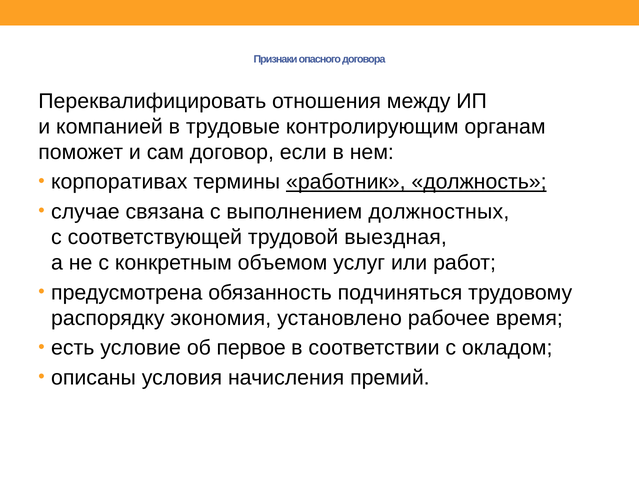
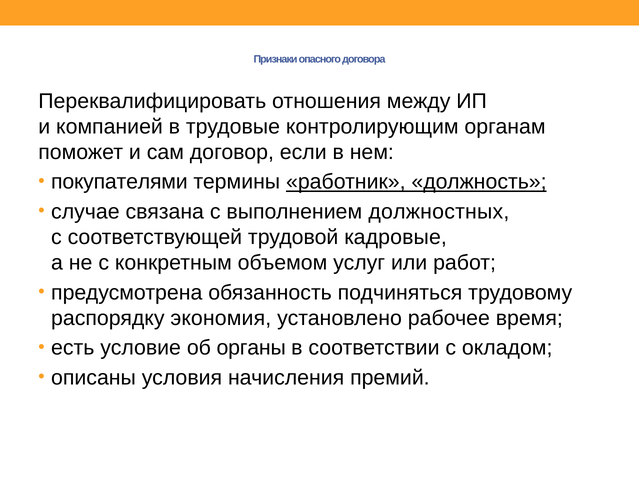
корпоративах: корпоративах -> покупателями
выездная: выездная -> кадровые
первое: первое -> органы
